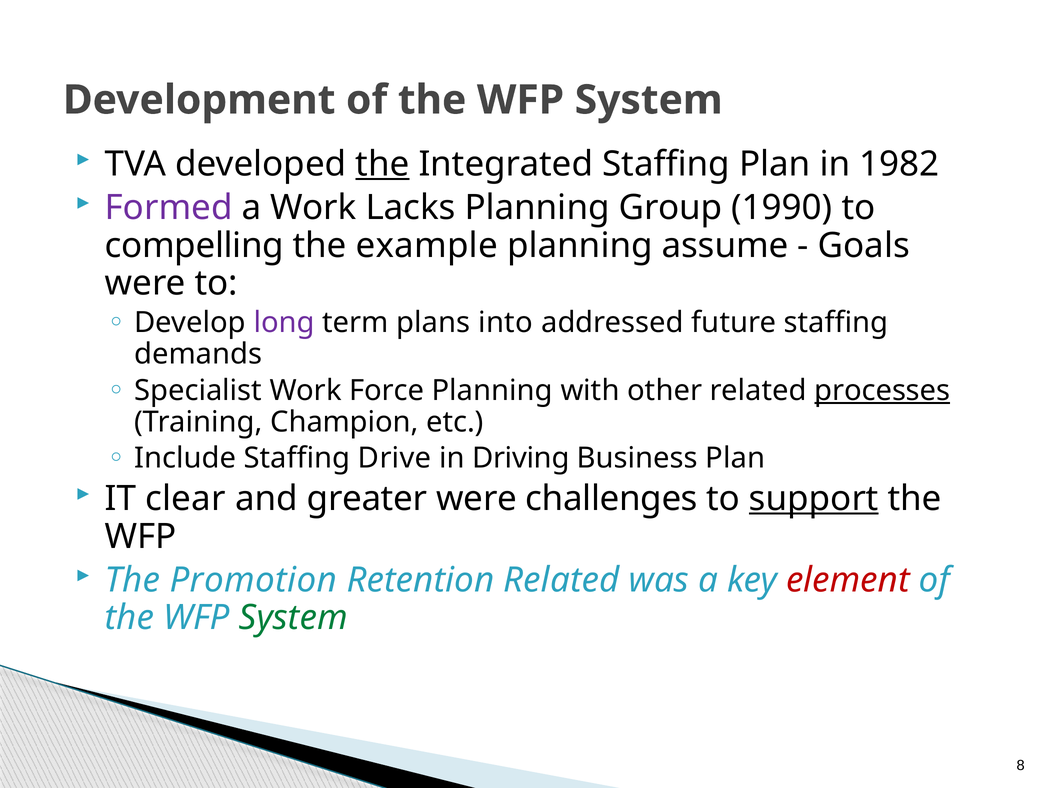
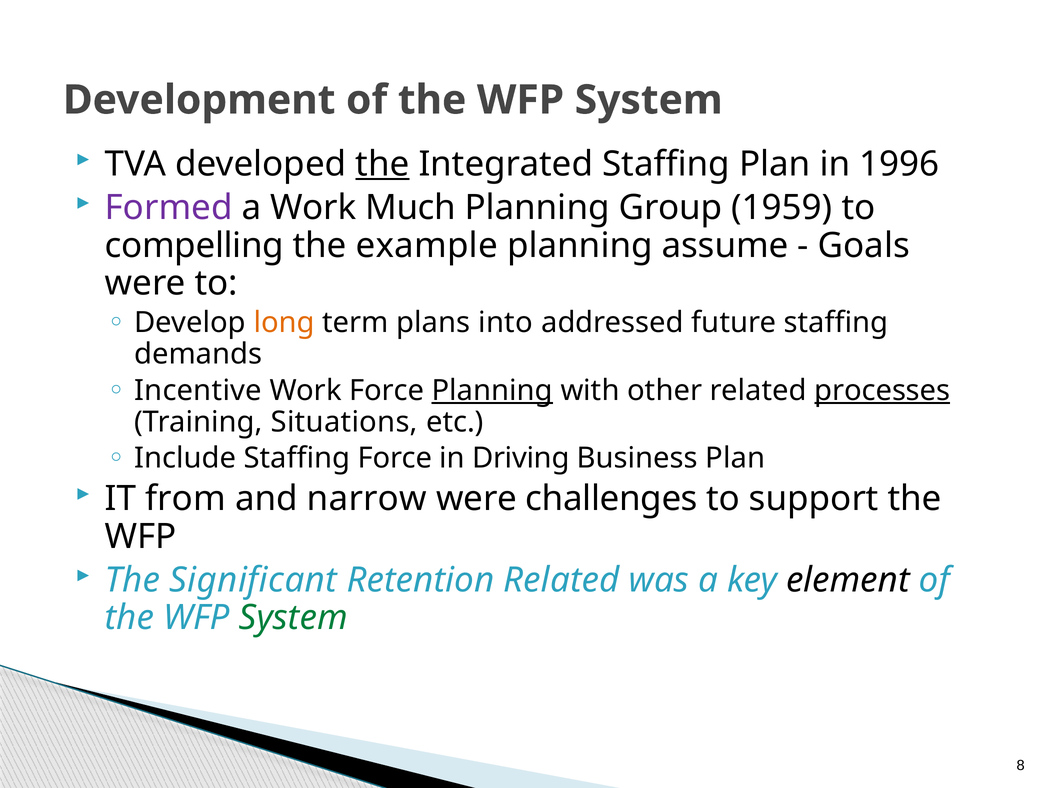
1982: 1982 -> 1996
Lacks: Lacks -> Much
1990: 1990 -> 1959
long colour: purple -> orange
Specialist: Specialist -> Incentive
Planning at (492, 390) underline: none -> present
Champion: Champion -> Situations
Staffing Drive: Drive -> Force
clear: clear -> from
greater: greater -> narrow
support underline: present -> none
Promotion: Promotion -> Significant
element colour: red -> black
